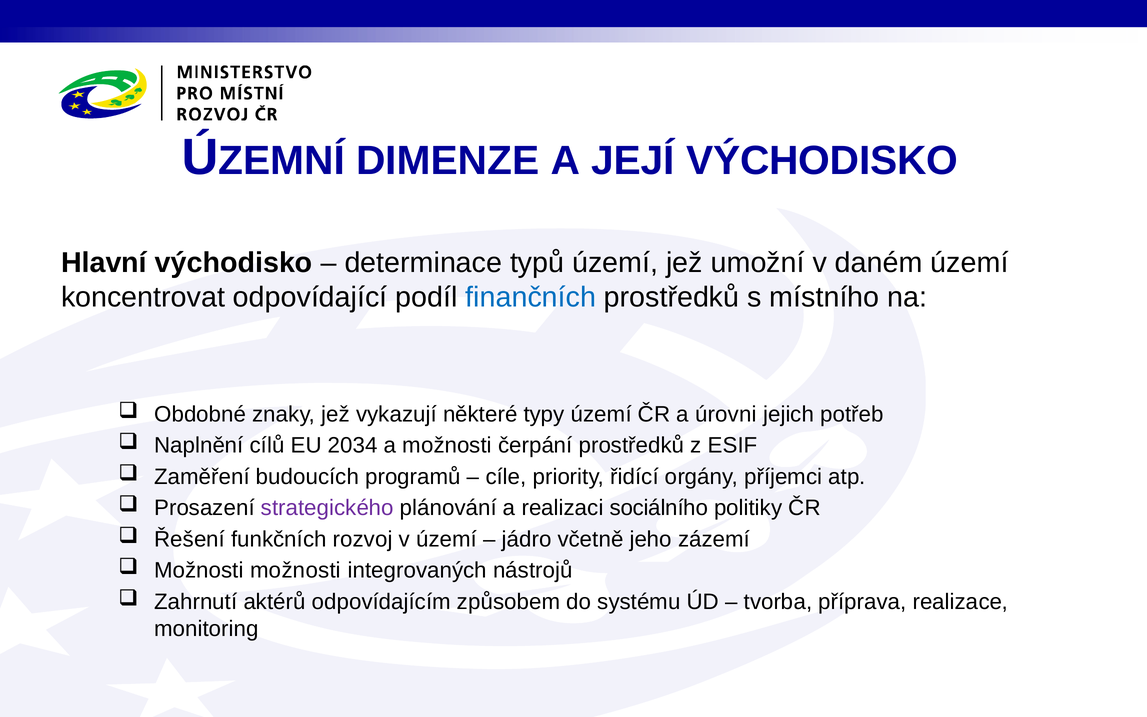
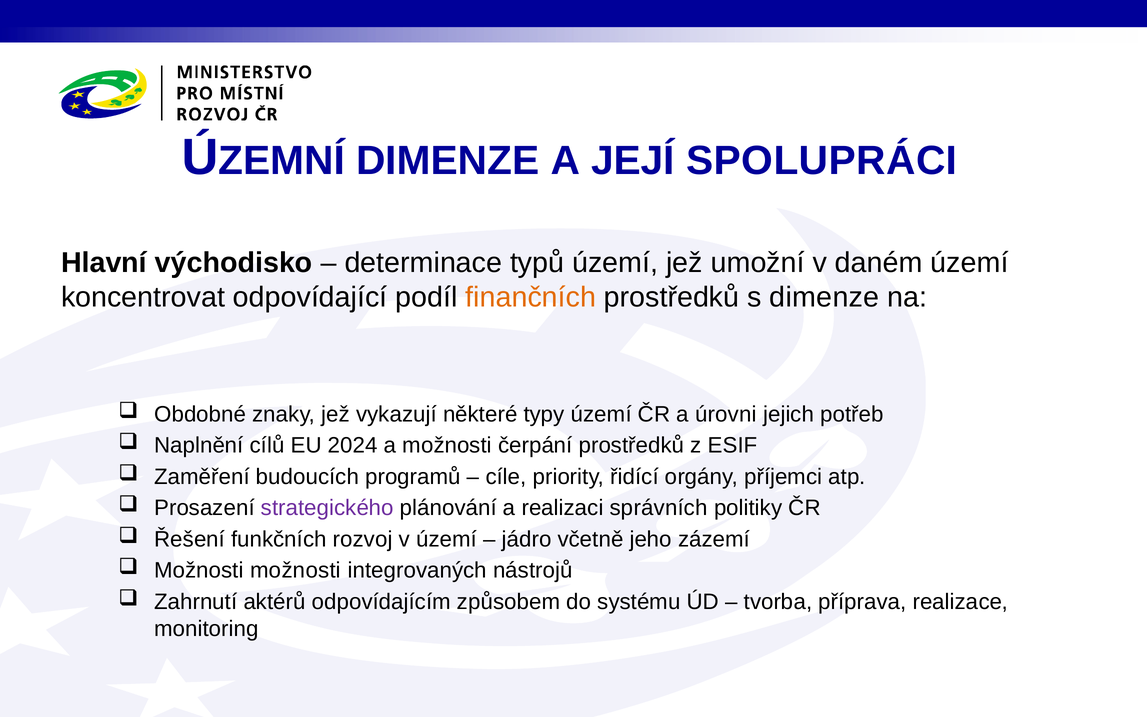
JEJÍ VÝCHODISKO: VÝCHODISKO -> SPOLUPRÁCI
finančních colour: blue -> orange
s místního: místního -> dimenze
2034: 2034 -> 2024
sociálního: sociálního -> správních
